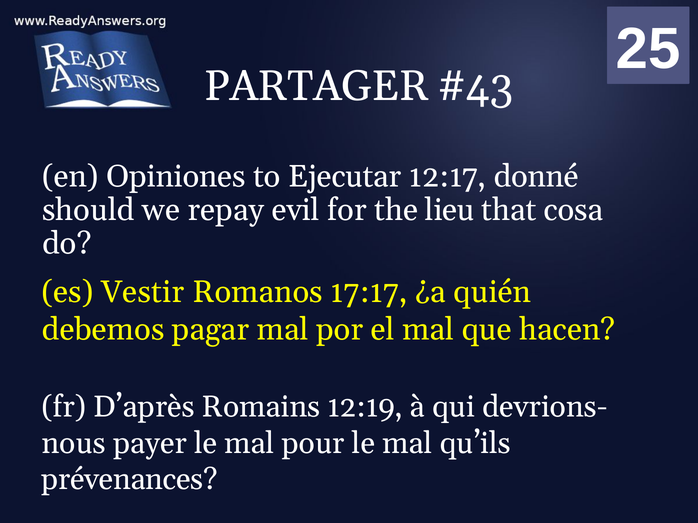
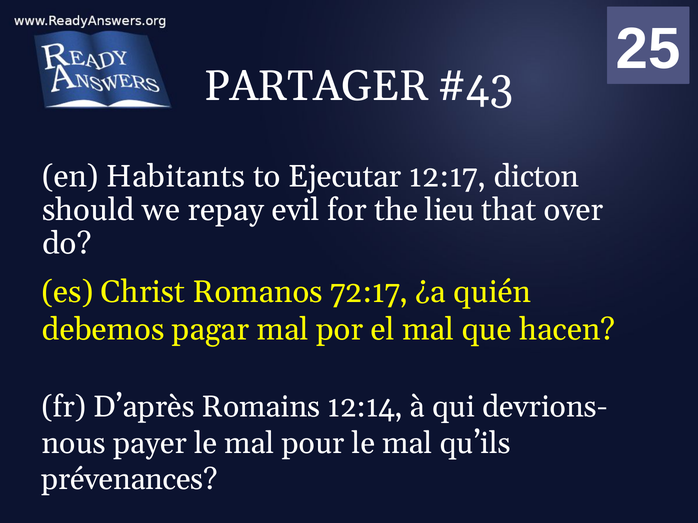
Opiniones: Opiniones -> Habitants
donné: donné -> dicton
cosa: cosa -> over
Vestir: Vestir -> Christ
17:17: 17:17 -> 72:17
12:19: 12:19 -> 12:14
